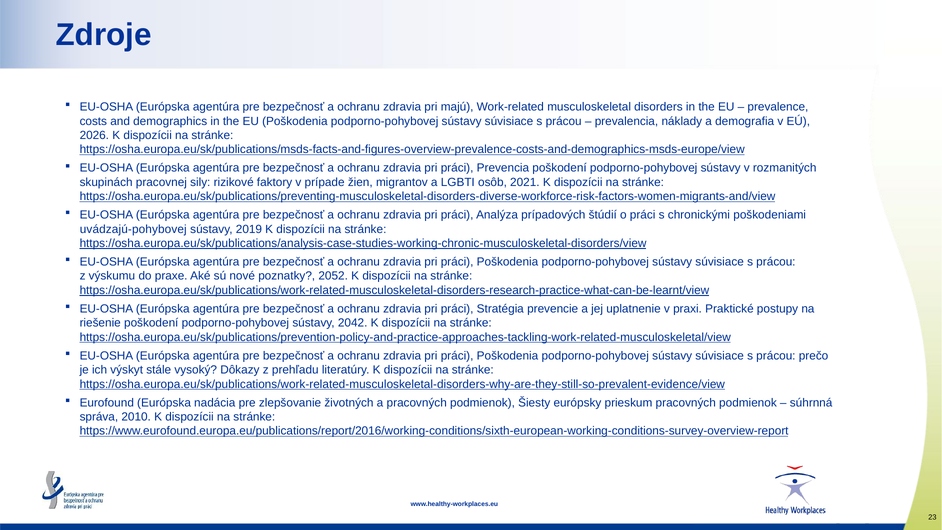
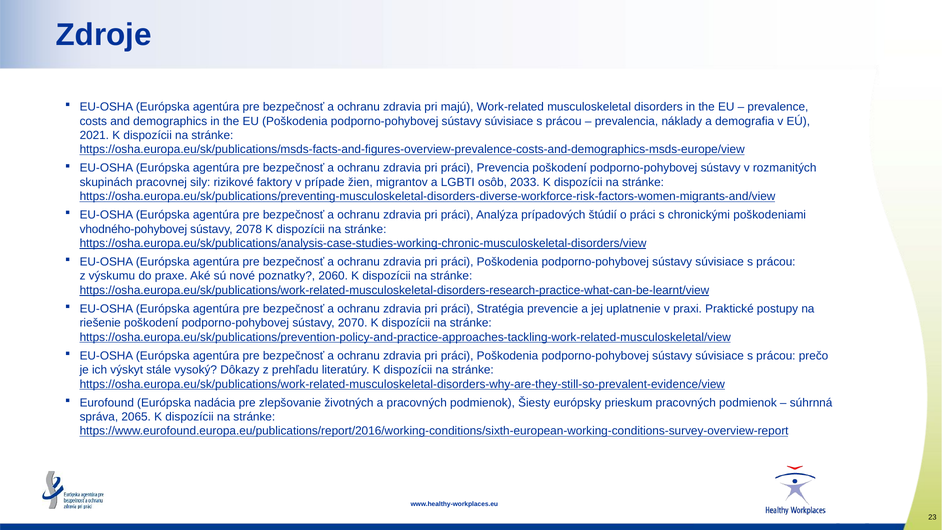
2026: 2026 -> 2021
2021: 2021 -> 2033
uvádzajú-pohybovej: uvádzajú-pohybovej -> vhodného-pohybovej
2019: 2019 -> 2078
2052: 2052 -> 2060
2042: 2042 -> 2070
2010: 2010 -> 2065
